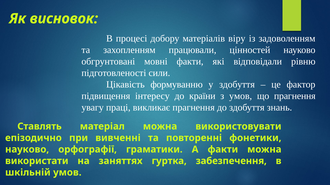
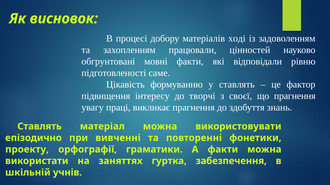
віру: віру -> ході
сили: сили -> саме
у здобуття: здобуття -> ставлять
країни: країни -> творчі
з умов: умов -> своєї
науково at (27, 150): науково -> проекту
шкільній умов: умов -> учнів
